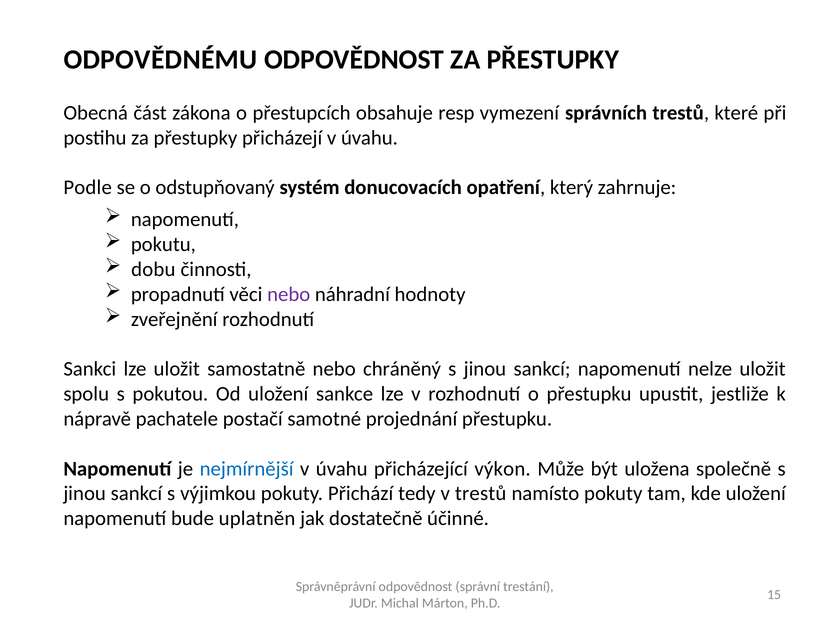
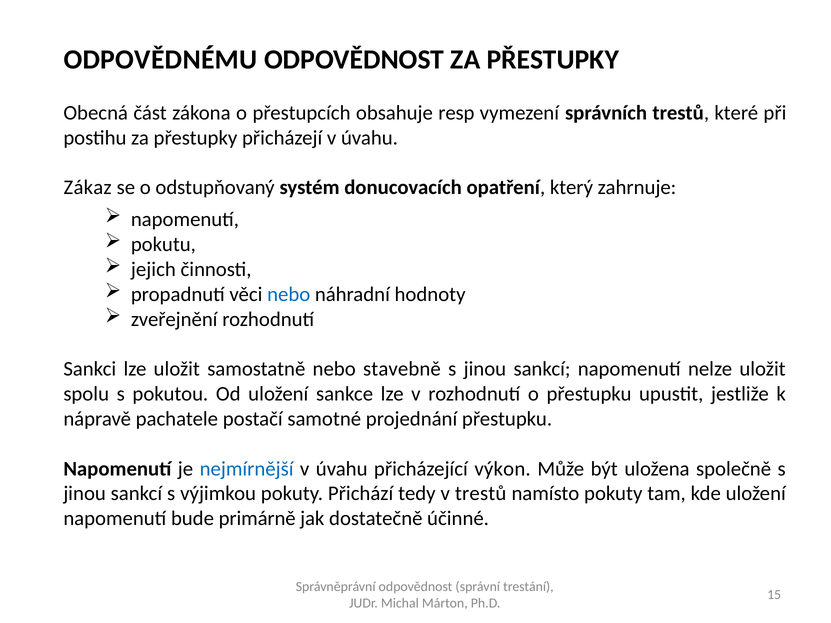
Podle: Podle -> Zákaz
dobu: dobu -> jejich
nebo at (289, 294) colour: purple -> blue
chráněný: chráněný -> stavebně
uplatněn: uplatněn -> primárně
